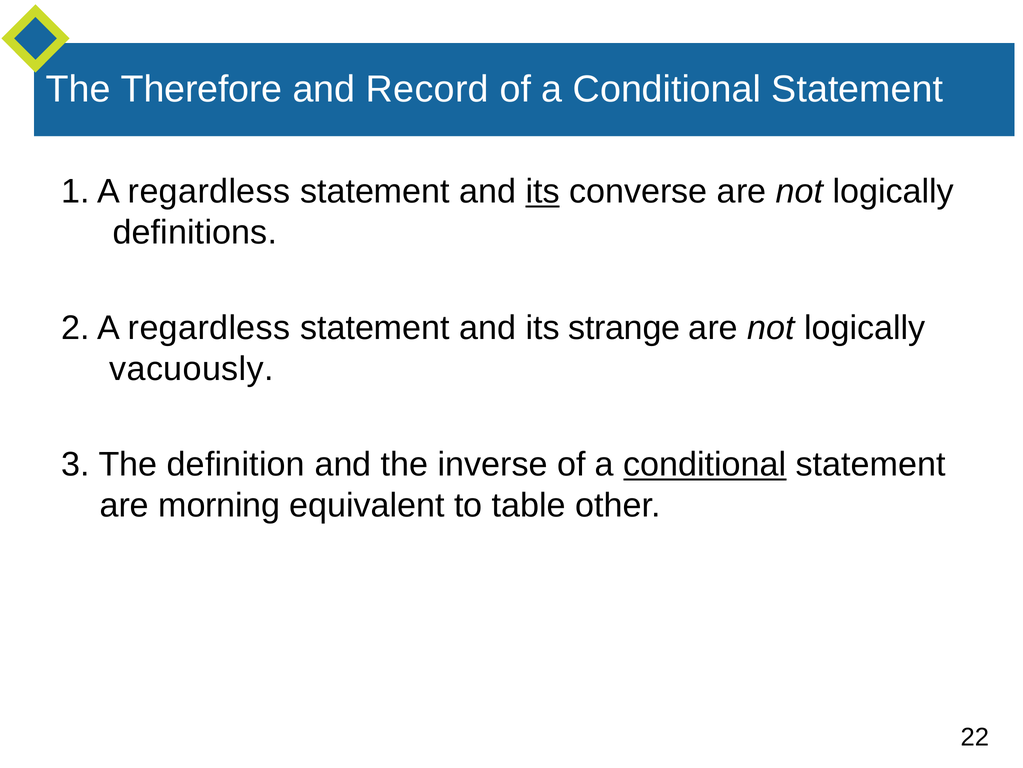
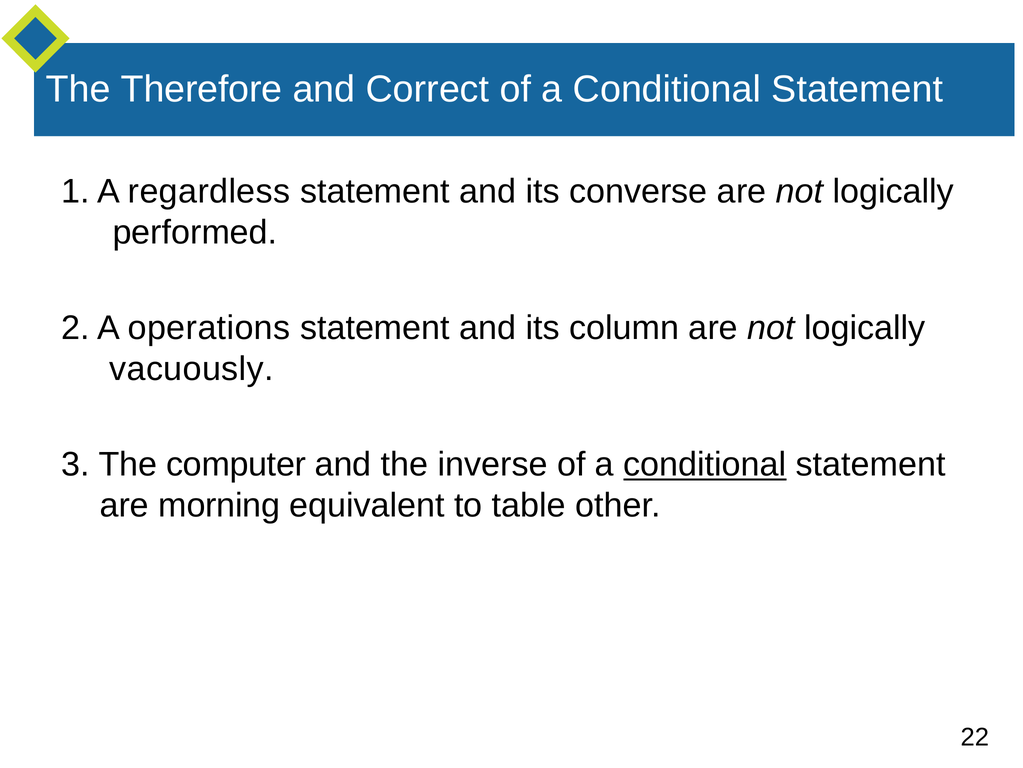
Record: Record -> Correct
its at (543, 192) underline: present -> none
definitions: definitions -> performed
2 A regardless: regardless -> operations
strange: strange -> column
definition: definition -> computer
